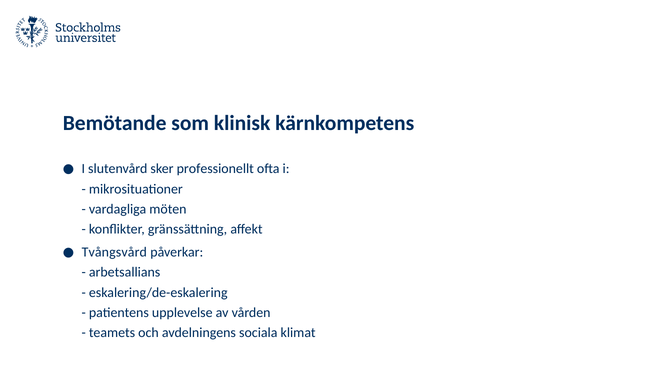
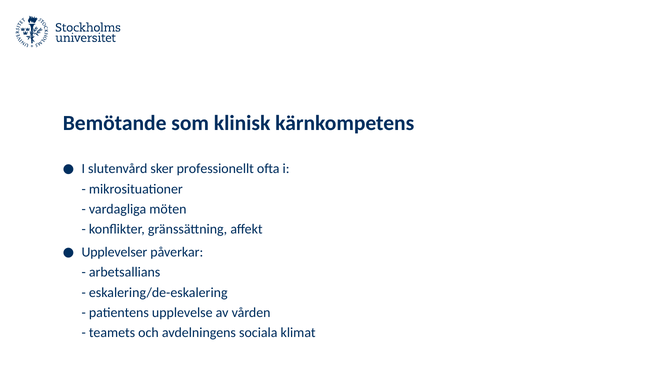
Tvångsvård: Tvångsvård -> Upplevelser
